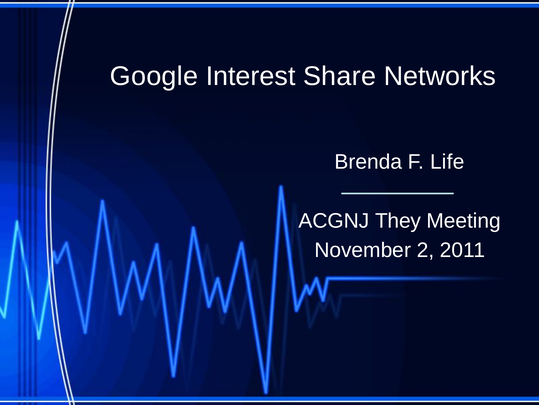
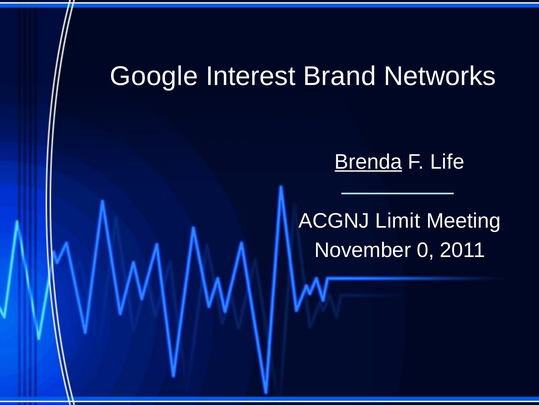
Share: Share -> Brand
Brenda underline: none -> present
They: They -> Limit
2: 2 -> 0
